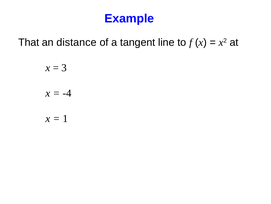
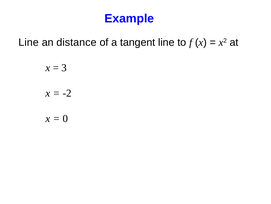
That at (29, 42): That -> Line
-4: -4 -> -2
1: 1 -> 0
